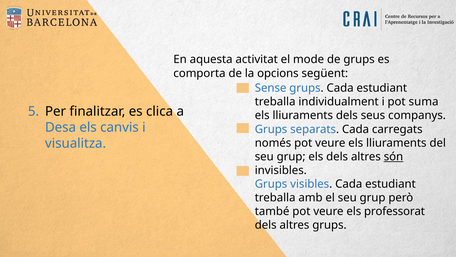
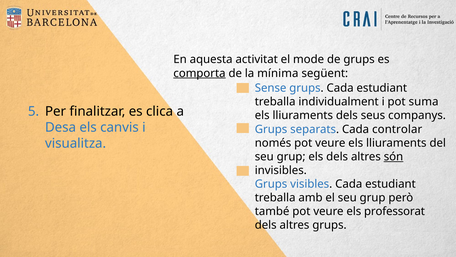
comporta underline: none -> present
opcions: opcions -> mínima
carregats: carregats -> controlar
